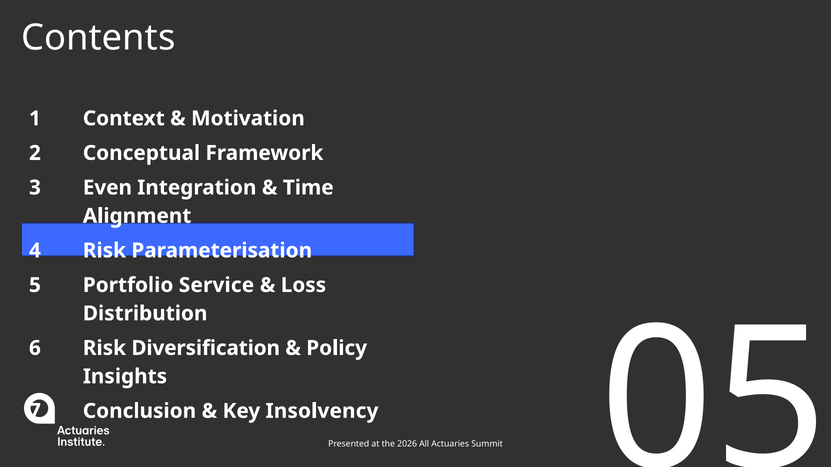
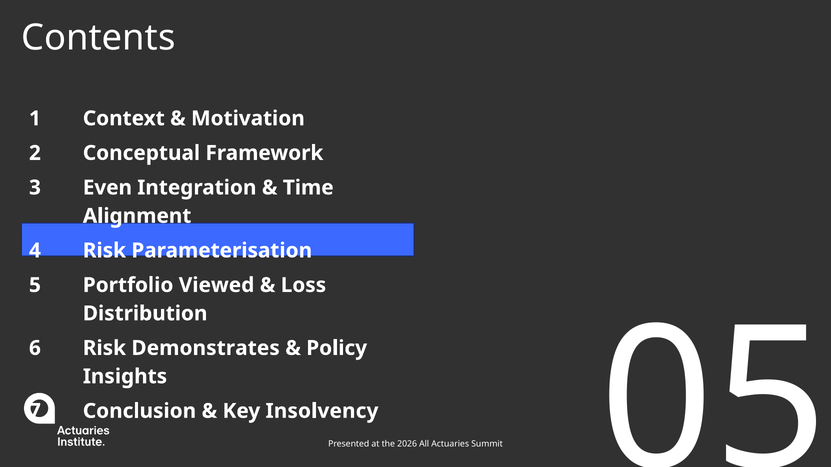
Service: Service -> Viewed
Diversification: Diversification -> Demonstrates
